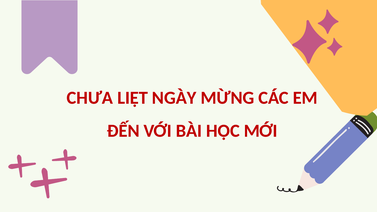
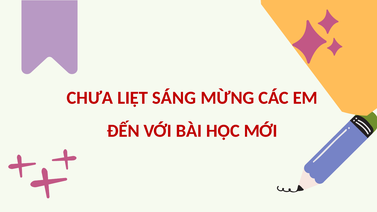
NGÀY: NGÀY -> SÁNG
